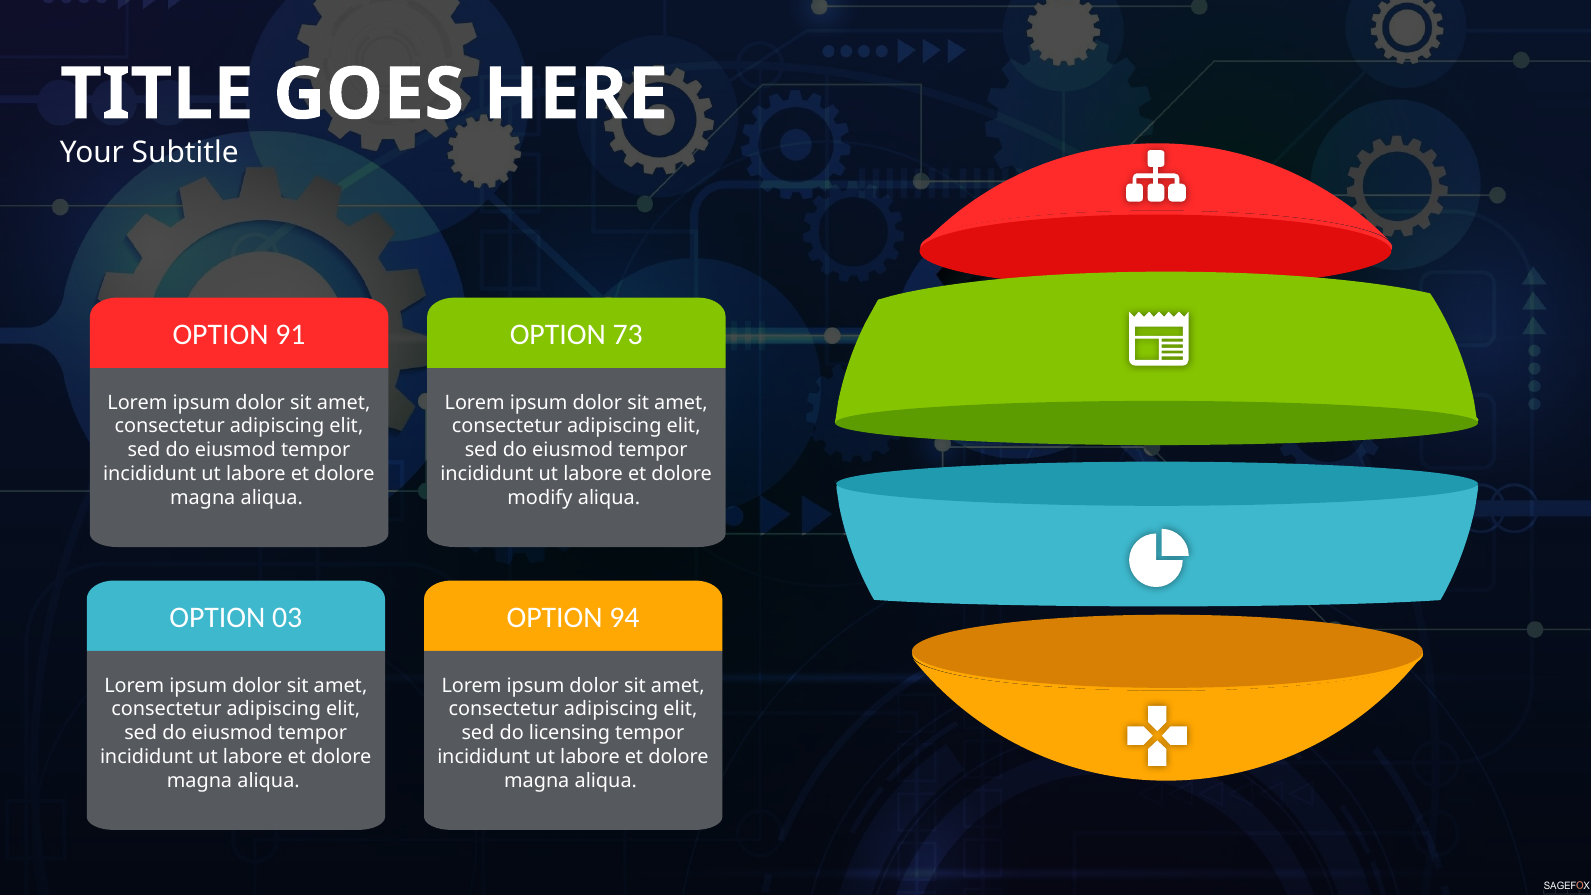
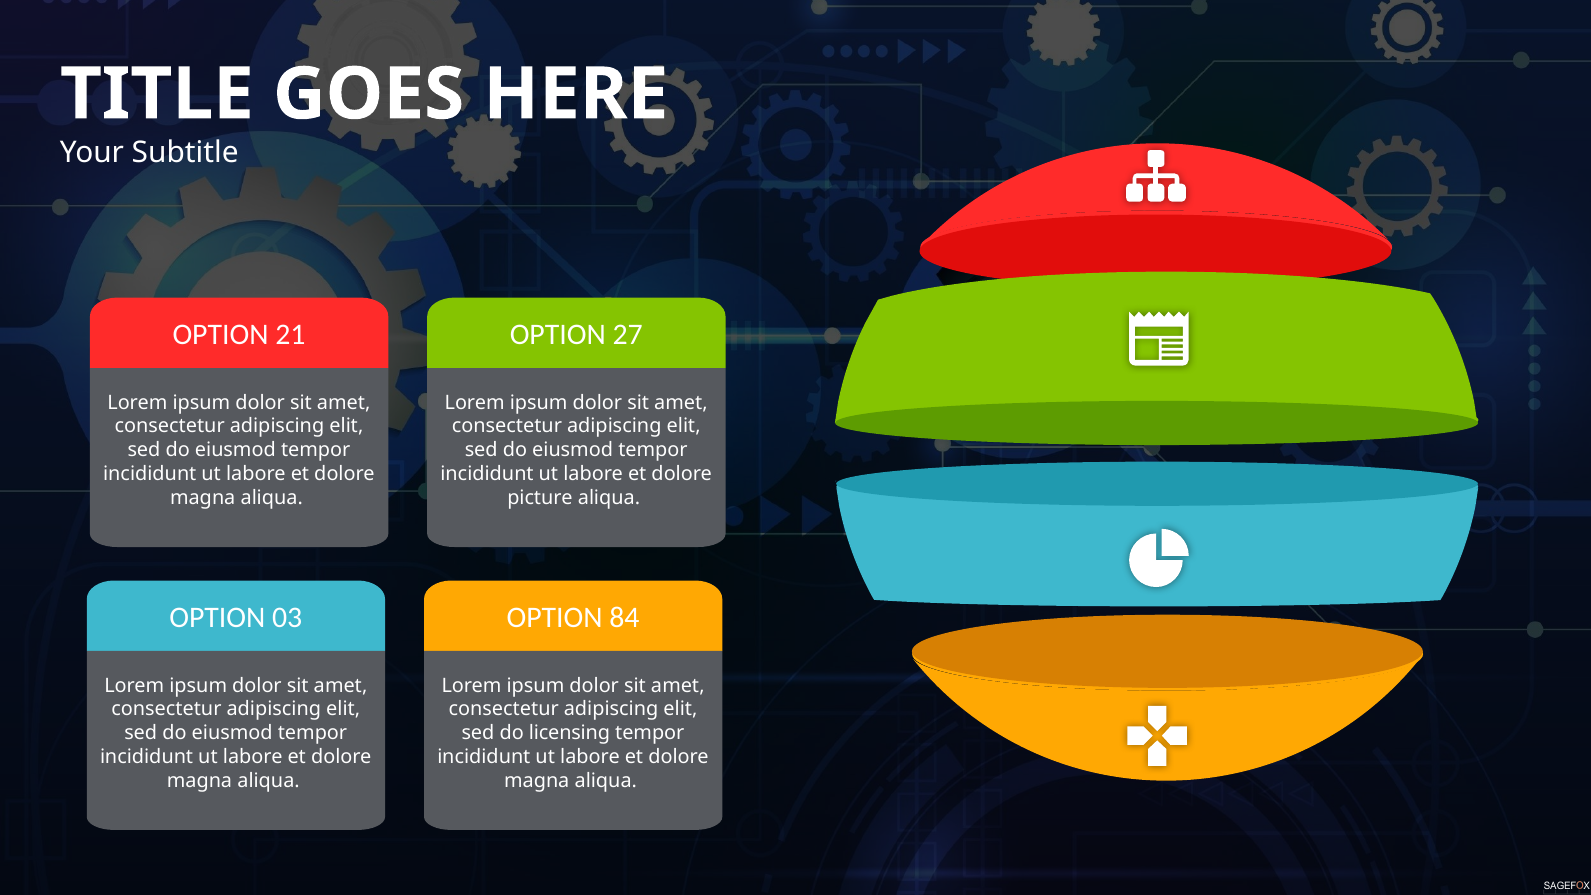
91: 91 -> 21
73: 73 -> 27
modify: modify -> picture
94: 94 -> 84
